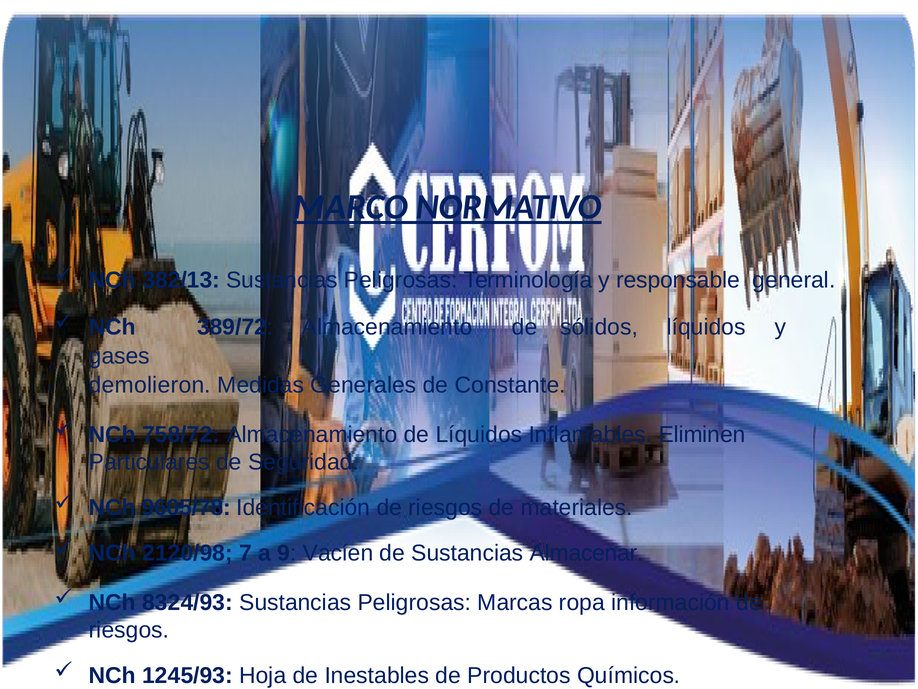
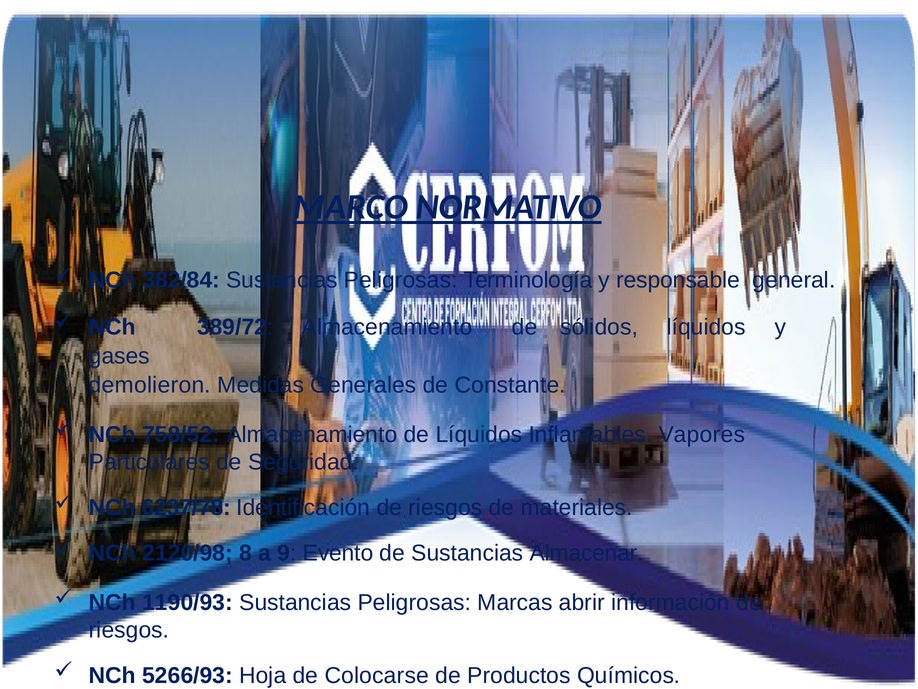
382/13: 382/13 -> 382/84
758/72: 758/72 -> 758/52
Eliminen: Eliminen -> Vapores
9605/78: 9605/78 -> 6237/78
7: 7 -> 8
Vacíen: Vacíen -> Evento
8324/93: 8324/93 -> 1190/93
ropa: ropa -> abrir
1245/93: 1245/93 -> 5266/93
Inestables: Inestables -> Colocarse
